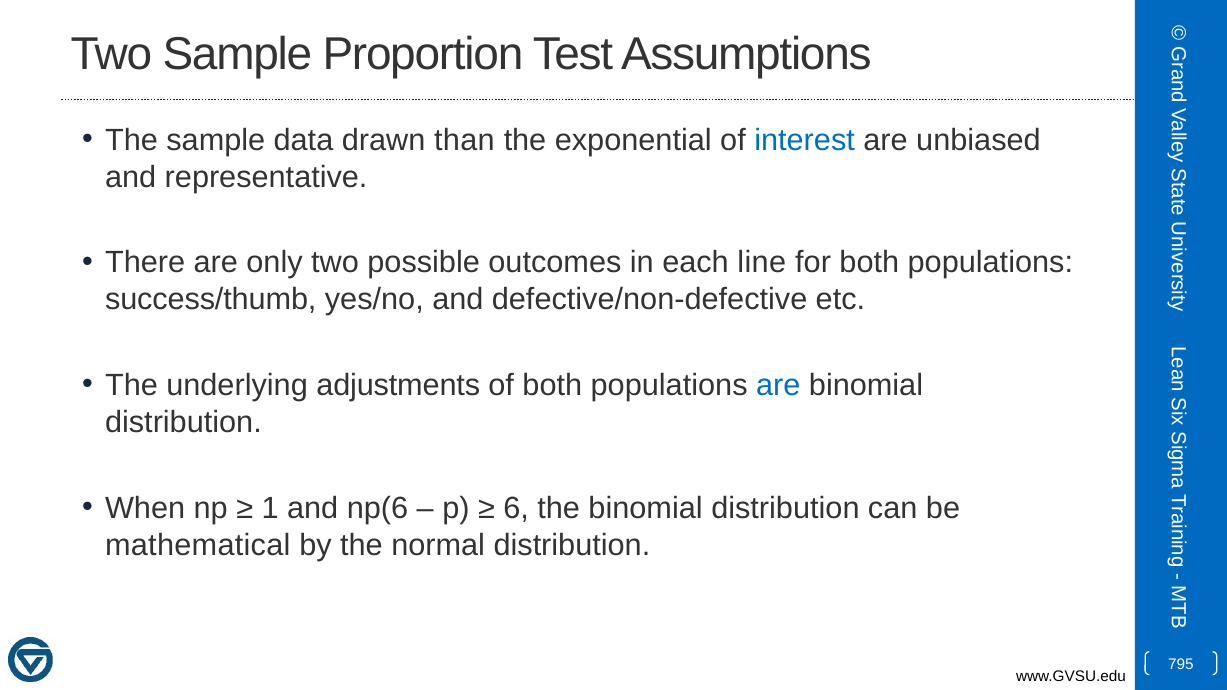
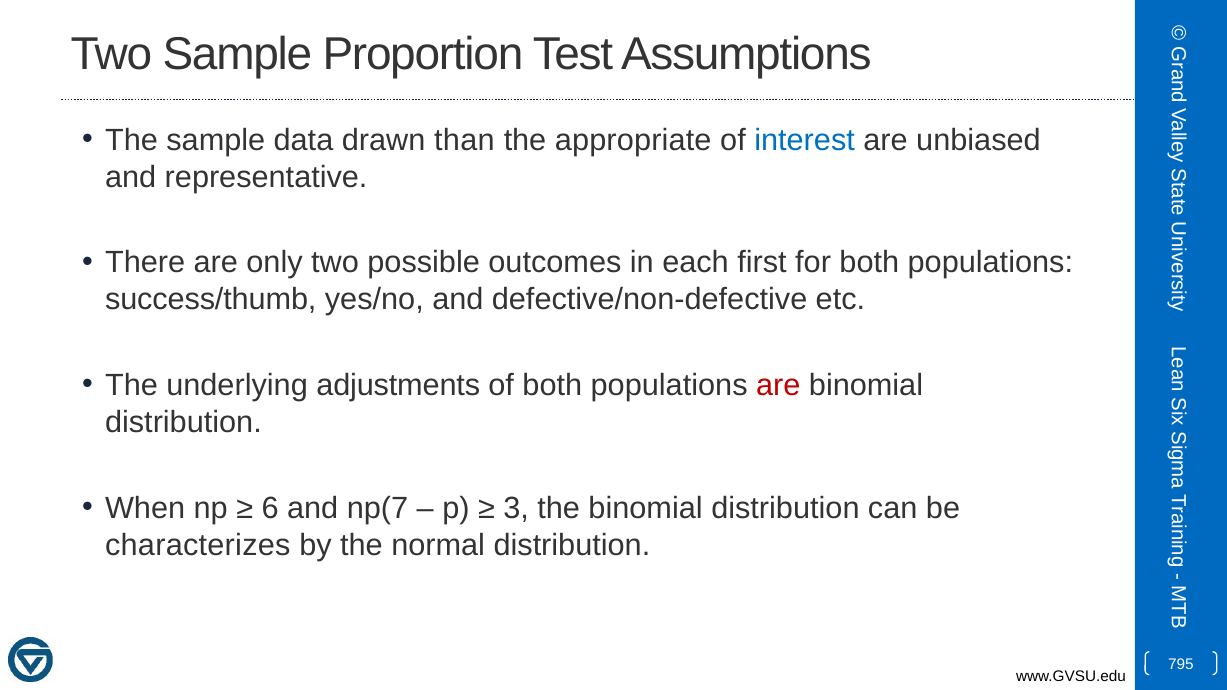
exponential: exponential -> appropriate
line: line -> first
are at (778, 386) colour: blue -> red
1: 1 -> 6
np(6: np(6 -> np(7
6: 6 -> 3
mathematical: mathematical -> characterizes
